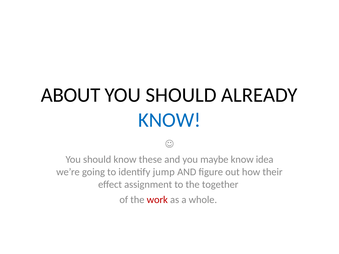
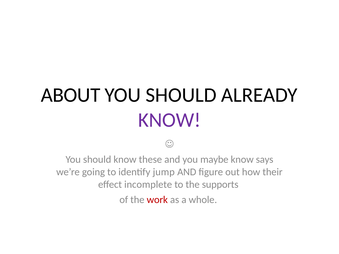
KNOW at (169, 120) colour: blue -> purple
idea: idea -> says
assignment: assignment -> incomplete
together: together -> supports
